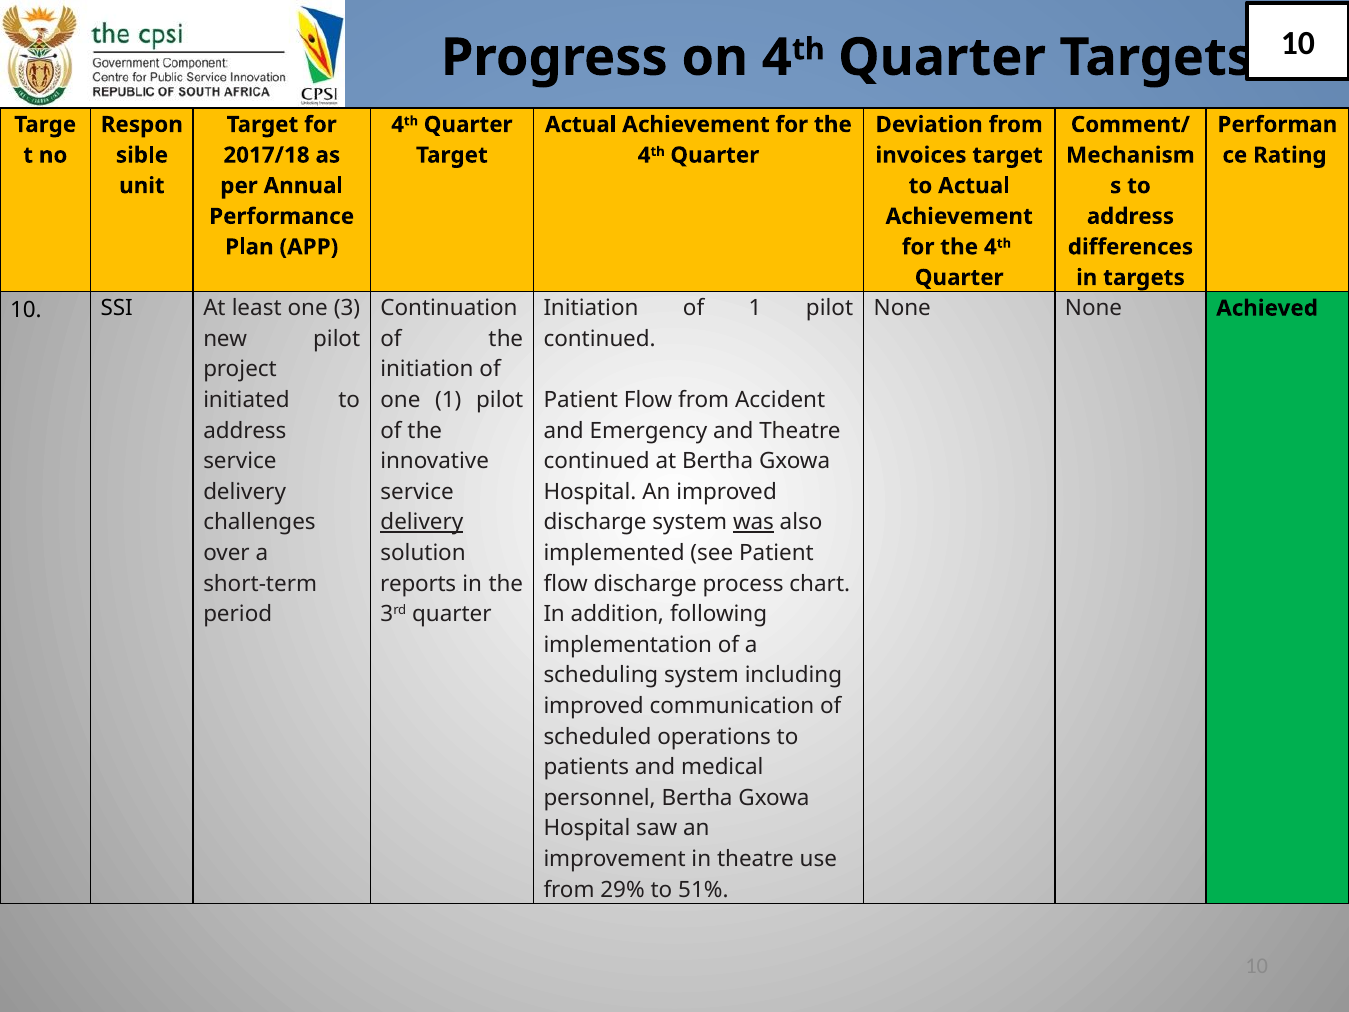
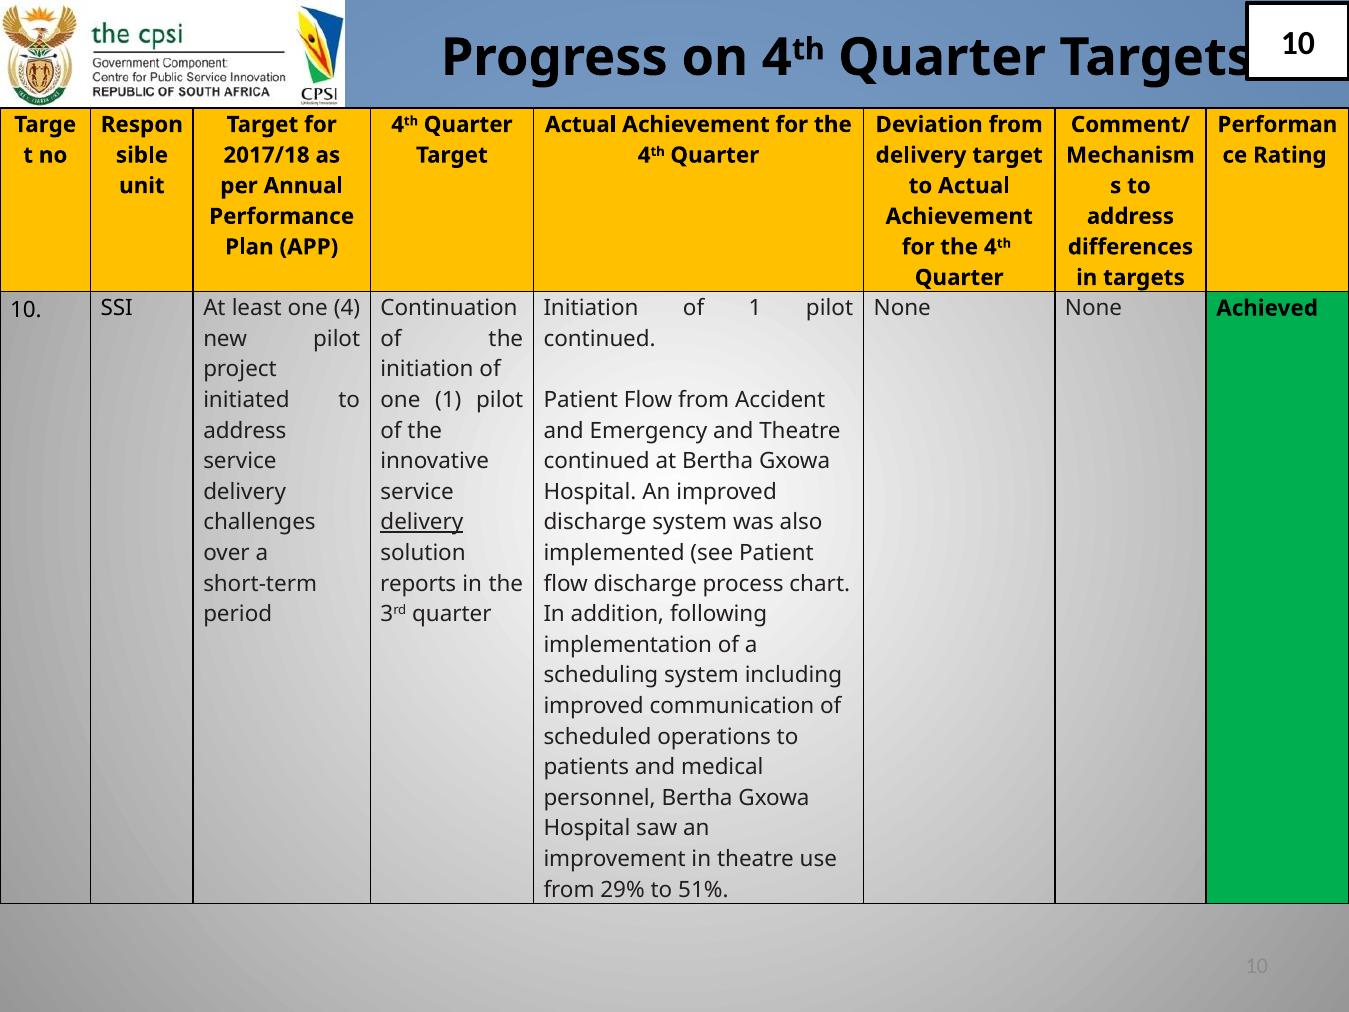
invoices at (921, 155): invoices -> delivery
one 3: 3 -> 4
was underline: present -> none
